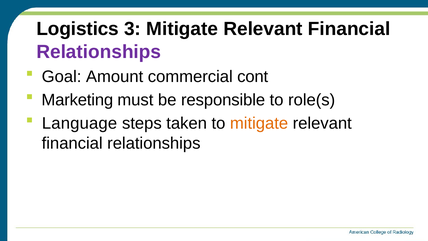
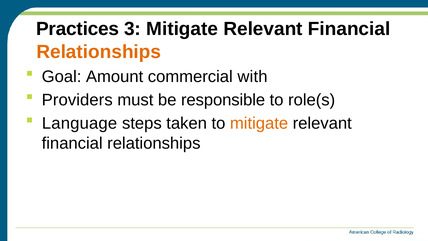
Logistics: Logistics -> Practices
Relationships at (99, 52) colour: purple -> orange
cont: cont -> with
Marketing: Marketing -> Providers
